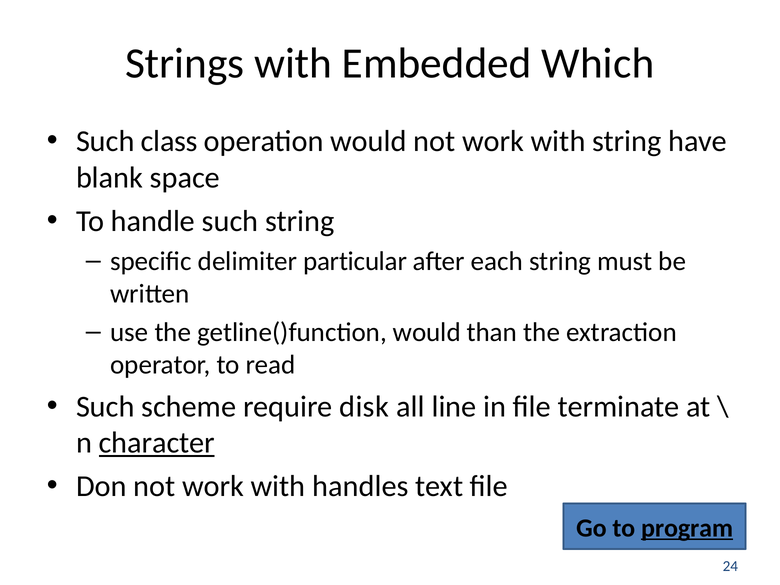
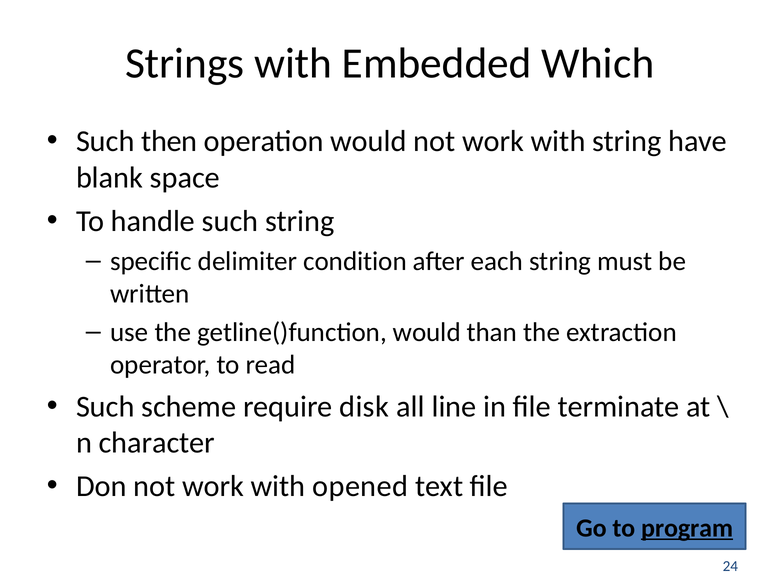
class: class -> then
particular: particular -> condition
character underline: present -> none
handles: handles -> opened
